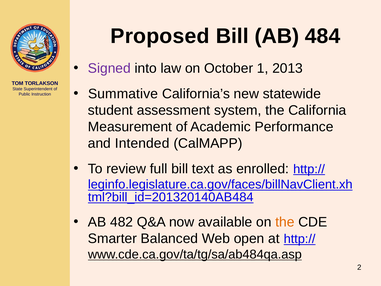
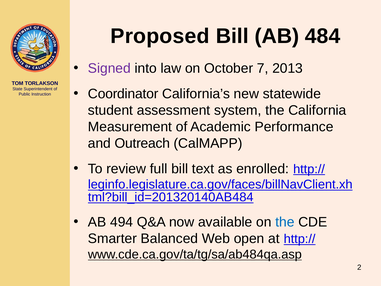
1: 1 -> 7
Summative: Summative -> Coordinator
Intended: Intended -> Outreach
482: 482 -> 494
the at (285, 222) colour: orange -> blue
